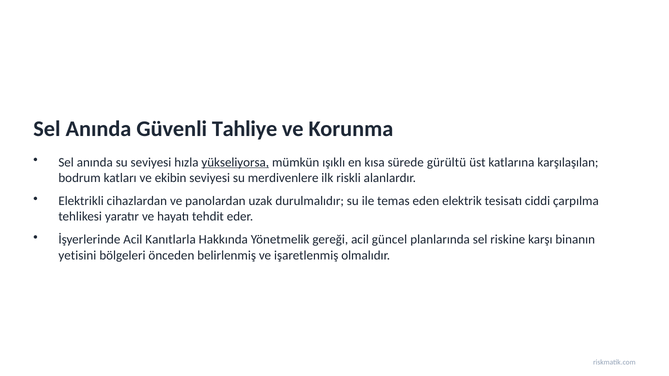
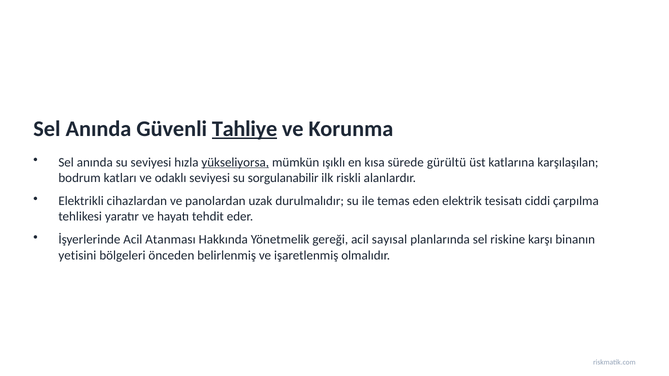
Tahliye underline: none -> present
ekibin: ekibin -> odaklı
merdivenlere: merdivenlere -> sorgulanabilir
Kanıtlarla: Kanıtlarla -> Atanması
güncel: güncel -> sayısal
